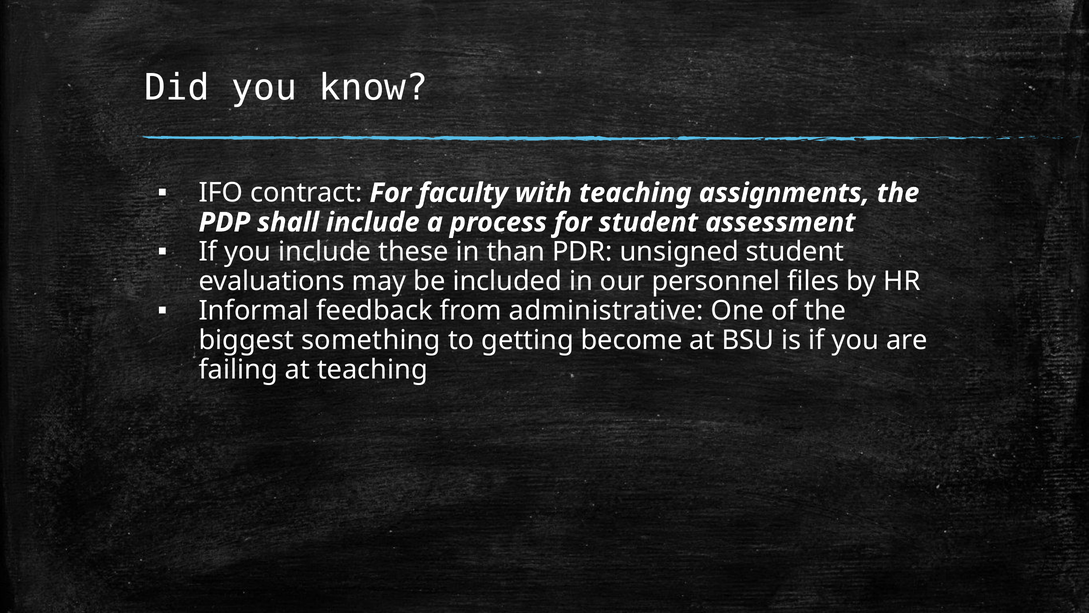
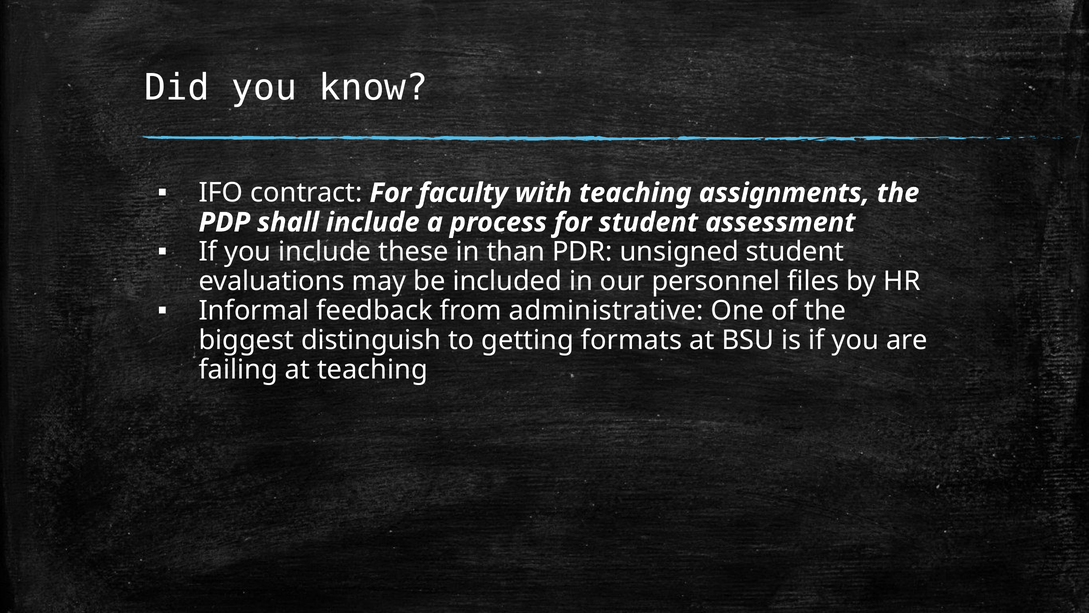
something: something -> distinguish
become: become -> formats
